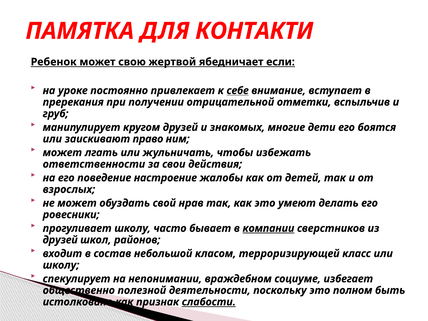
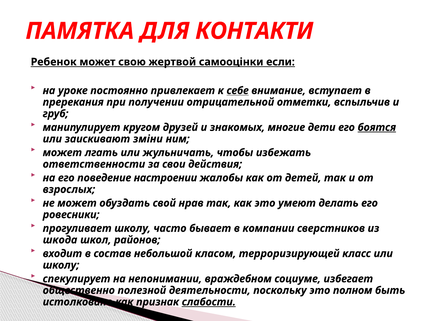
ябедничает: ябедничает -> самооцінки
боятся underline: none -> present
право: право -> зміни
настроение: настроение -> настроении
компании underline: present -> none
друзей at (60, 240): друзей -> шкода
